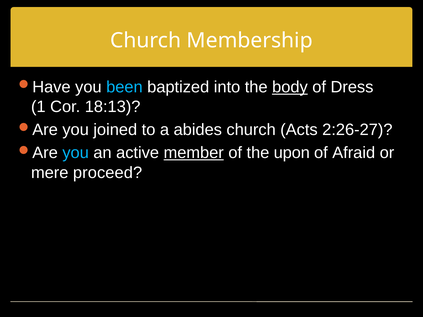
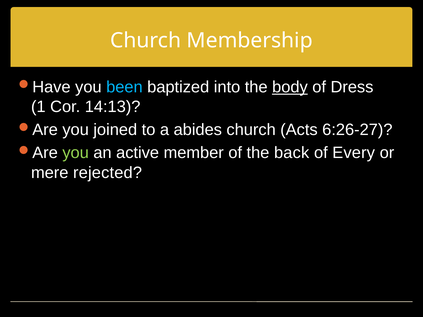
18:13: 18:13 -> 14:13
2:26-27: 2:26-27 -> 6:26-27
you at (76, 153) colour: light blue -> light green
member underline: present -> none
upon: upon -> back
Afraid: Afraid -> Every
proceed: proceed -> rejected
